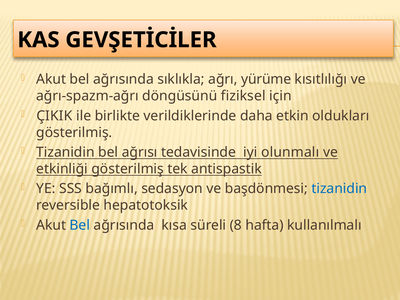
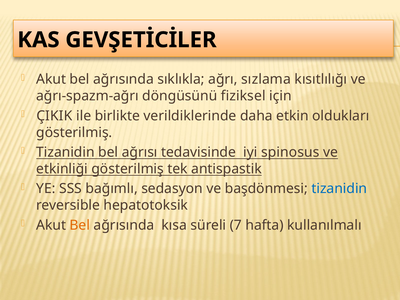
yürüme: yürüme -> sızlama
olunmalı: olunmalı -> spinosus
Bel at (80, 225) colour: blue -> orange
8: 8 -> 7
